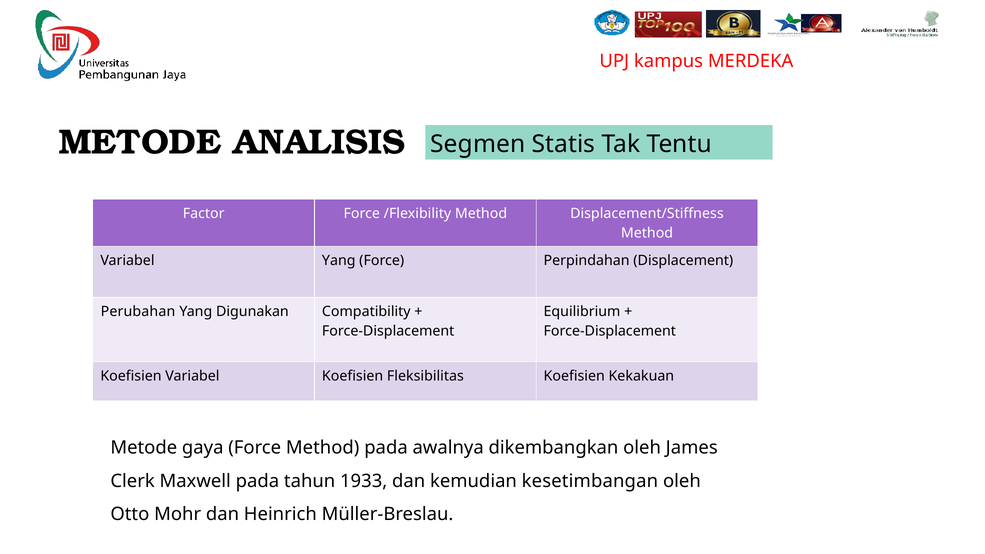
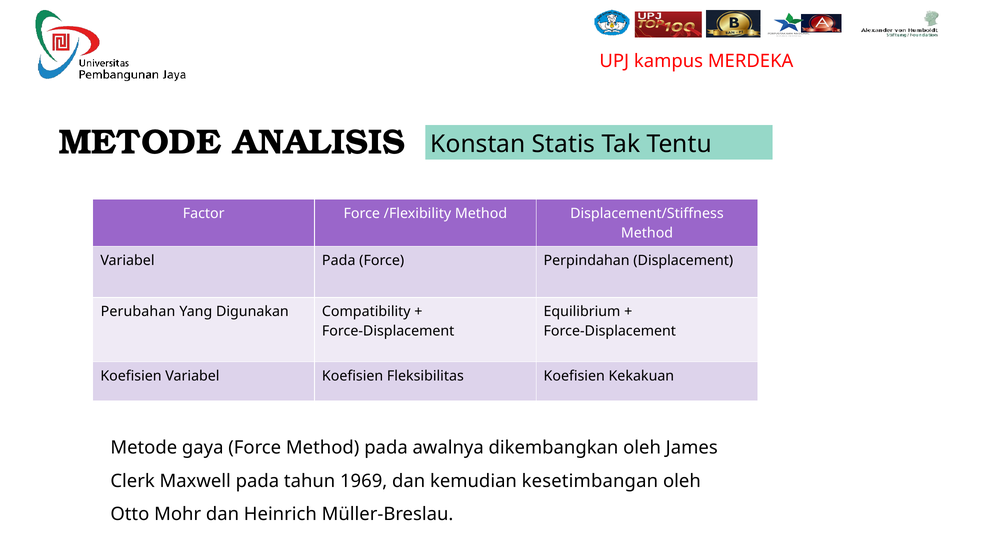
Segmen: Segmen -> Konstan
Variabel Yang: Yang -> Pada
1933: 1933 -> 1969
